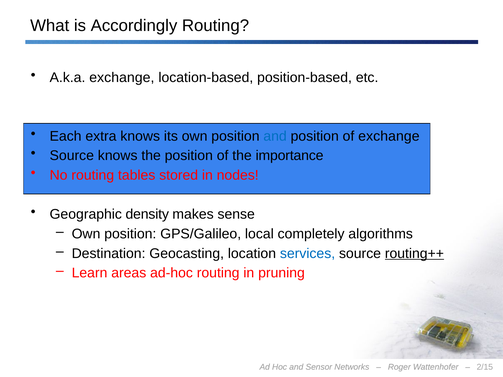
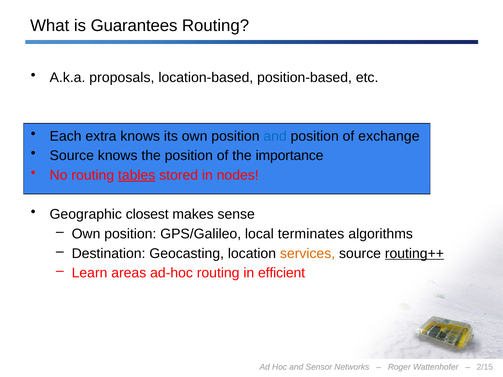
Accordingly: Accordingly -> Guarantees
A.k.a exchange: exchange -> proposals
tables underline: none -> present
density: density -> closest
completely: completely -> terminates
services colour: blue -> orange
pruning: pruning -> efficient
